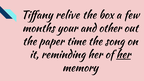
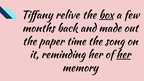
box underline: none -> present
your: your -> back
other: other -> made
